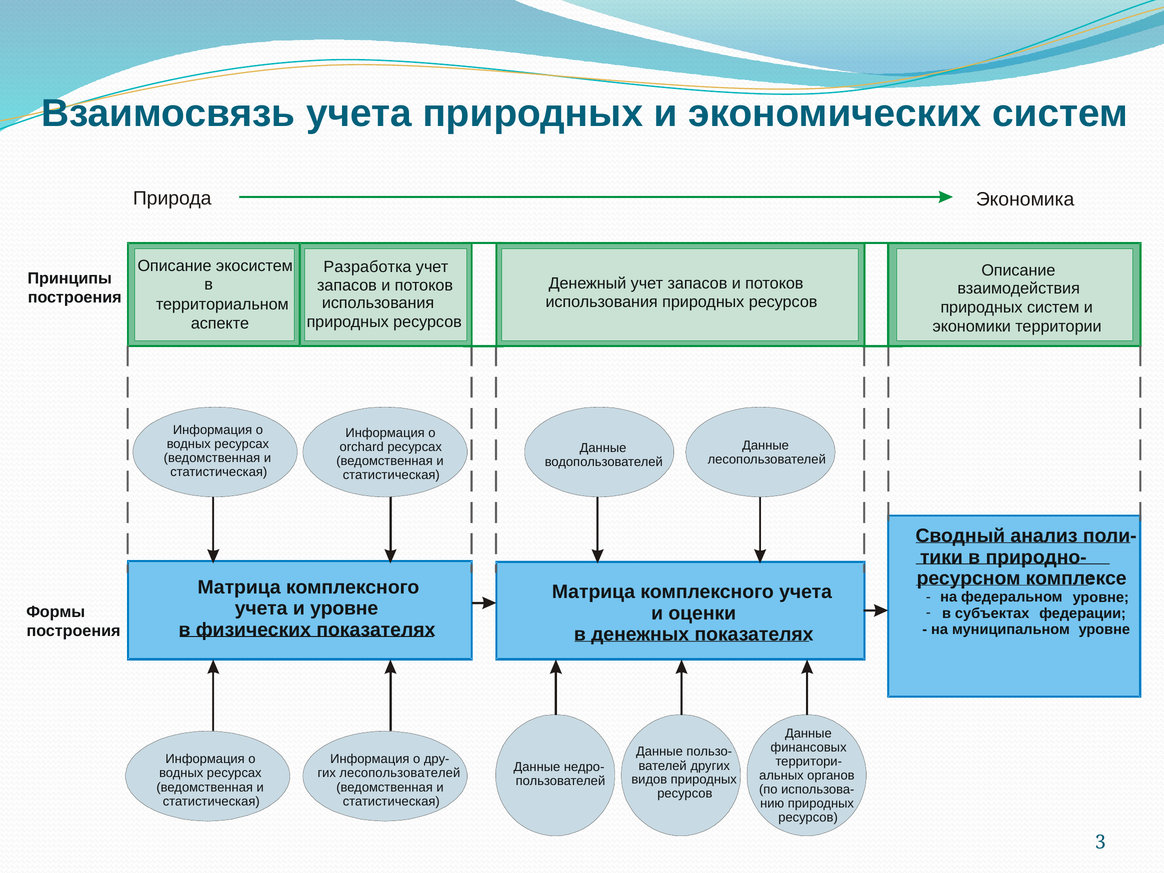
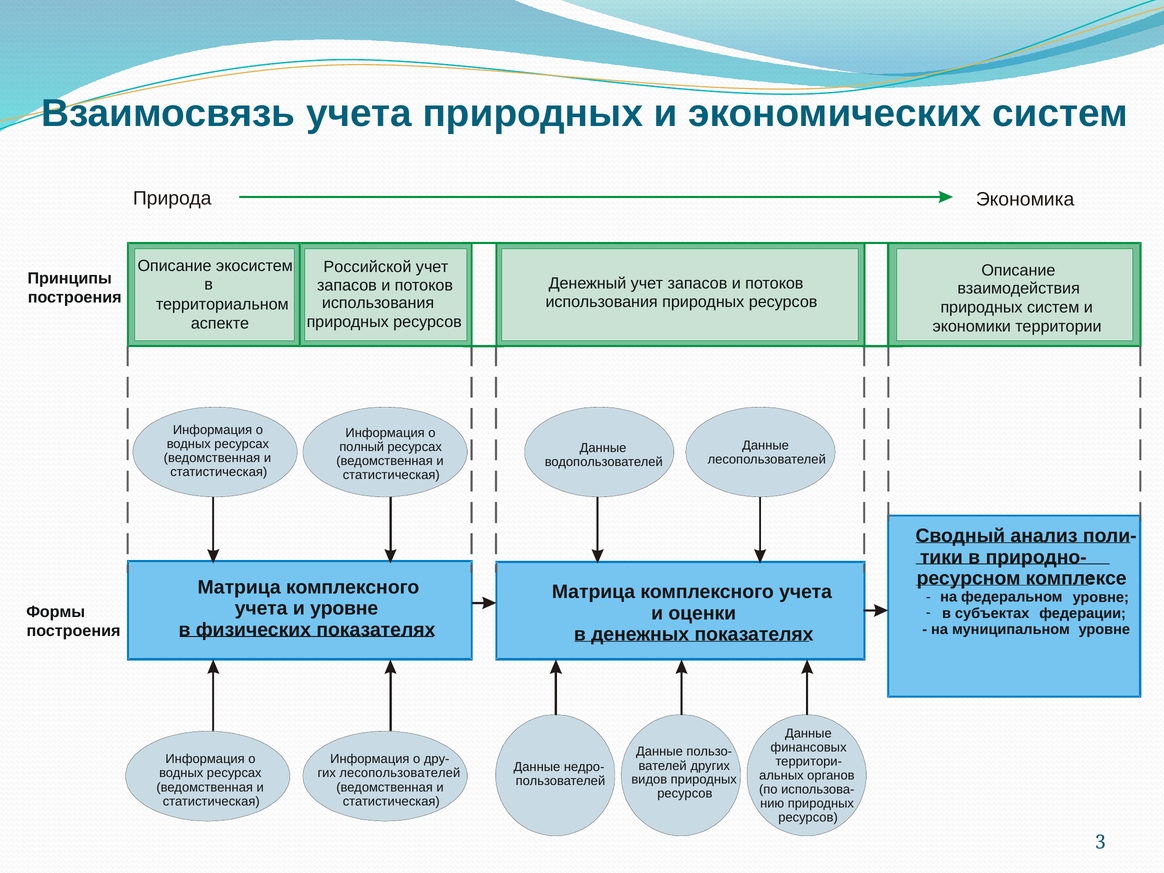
Разработка: Разработка -> Российской
orchard: orchard -> полный
